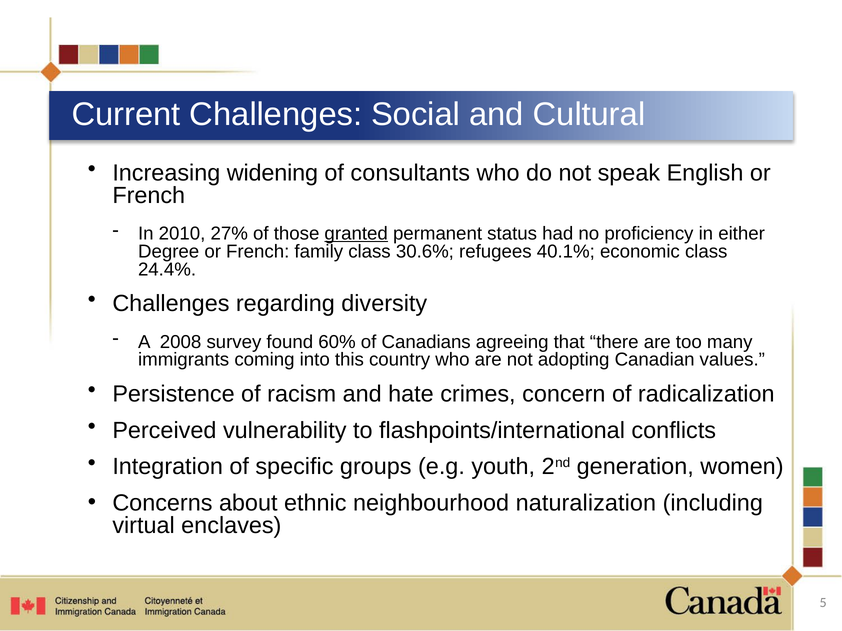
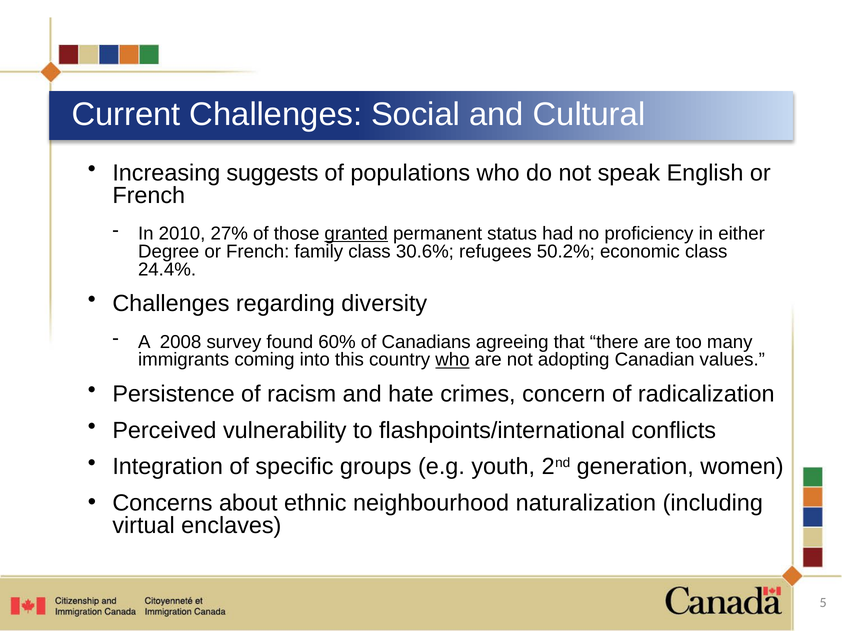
widening: widening -> suggests
consultants: consultants -> populations
40.1%: 40.1% -> 50.2%
who at (452, 360) underline: none -> present
